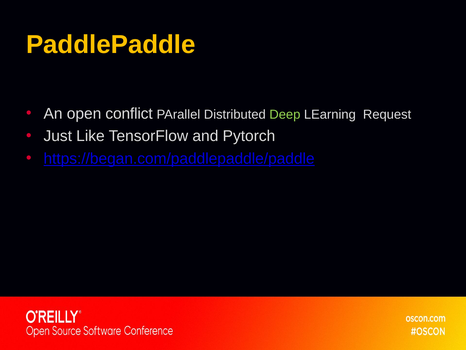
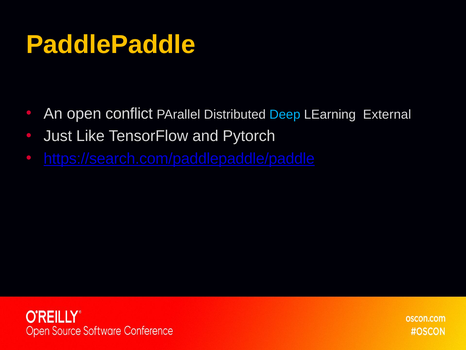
Deep colour: light green -> light blue
Request: Request -> External
https://began.com/paddlepaddle/paddle: https://began.com/paddlepaddle/paddle -> https://search.com/paddlepaddle/paddle
